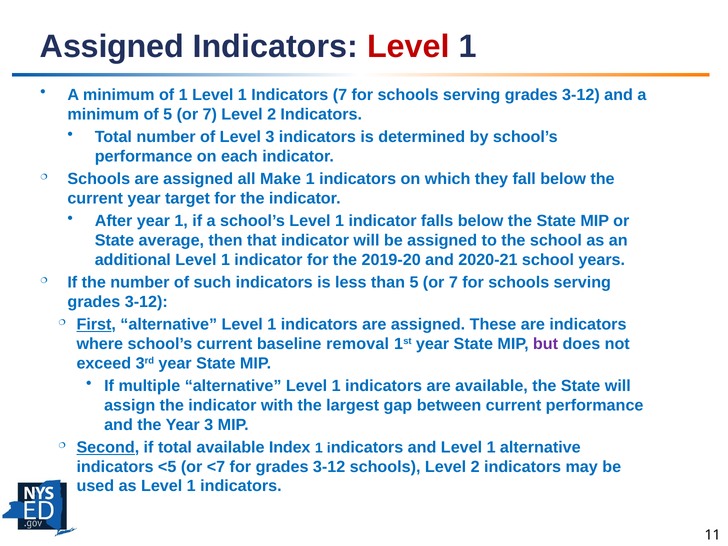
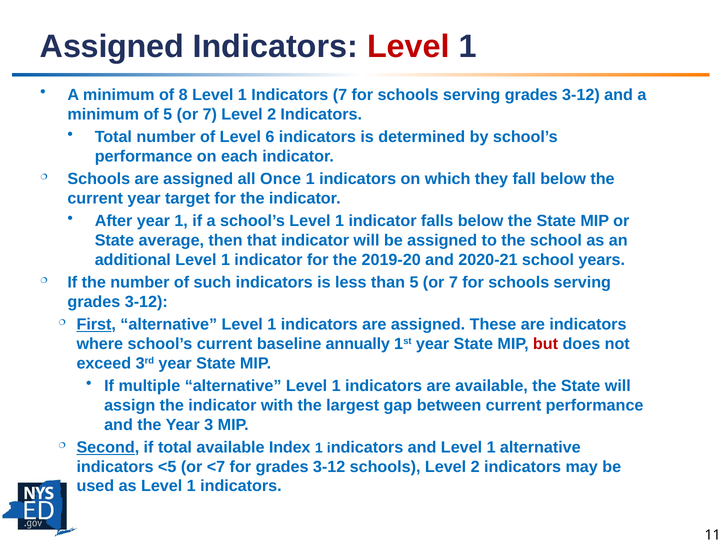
of 1: 1 -> 8
Level 3: 3 -> 6
Make: Make -> Once
removal: removal -> annually
but colour: purple -> red
